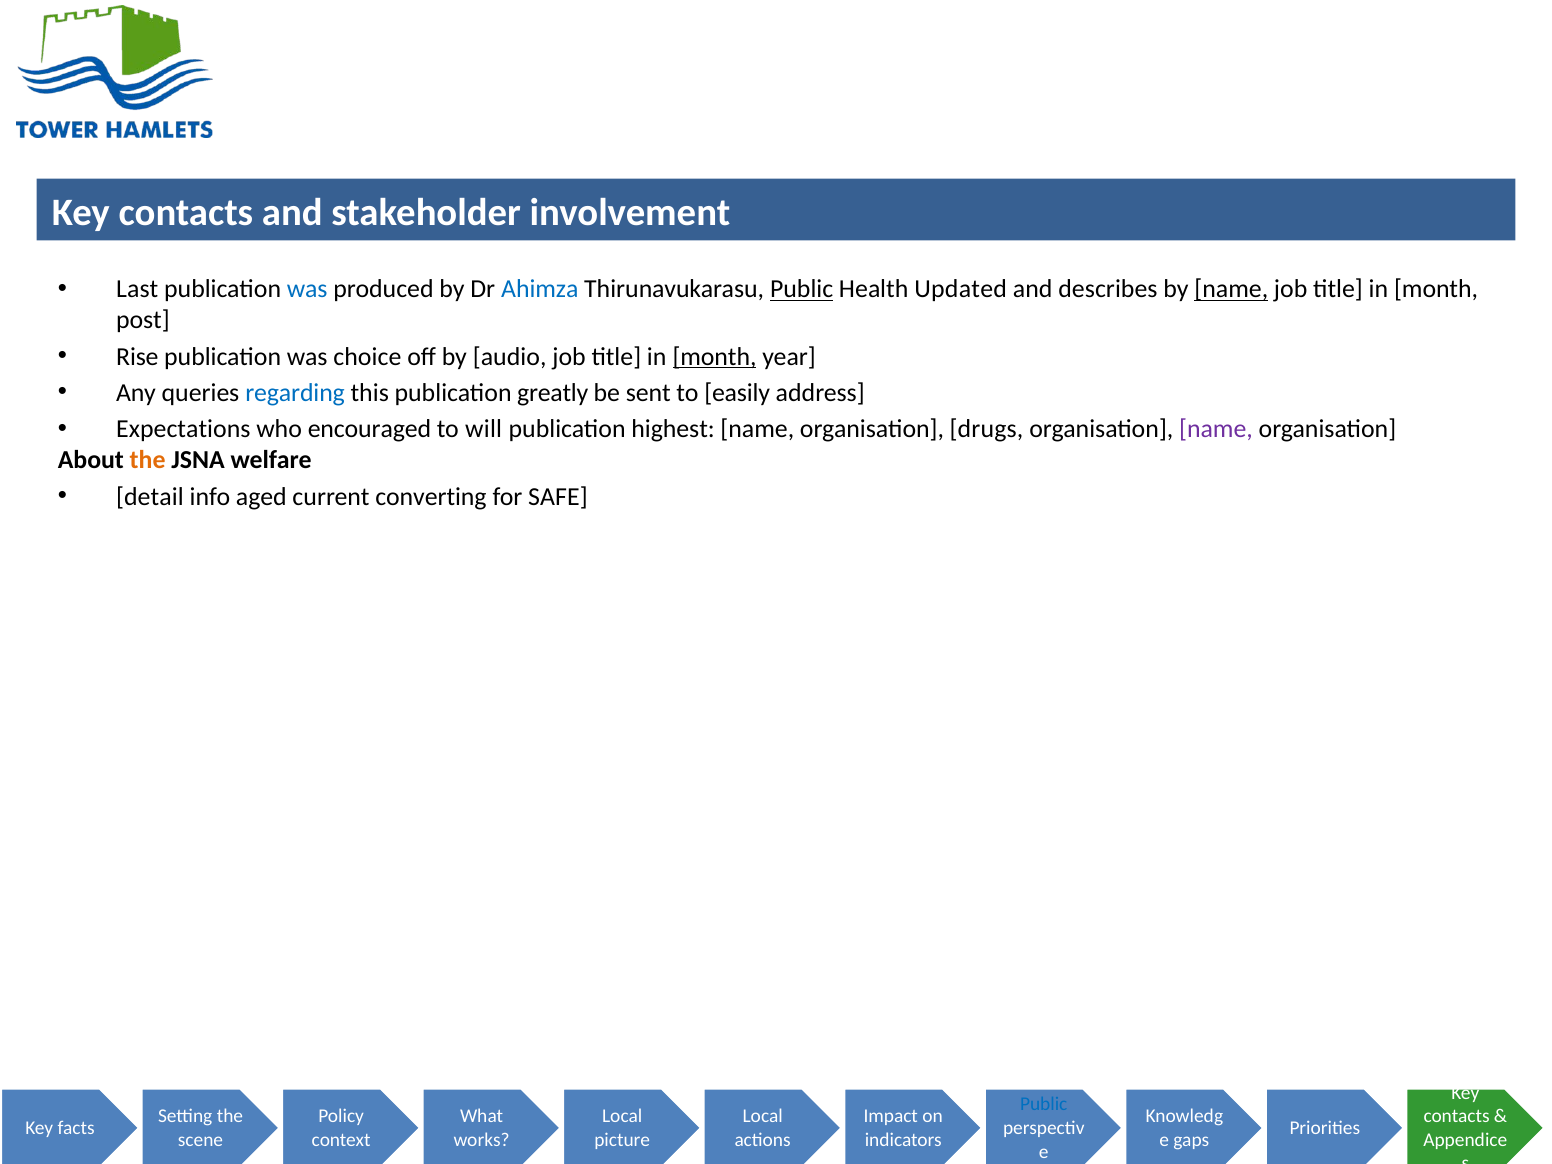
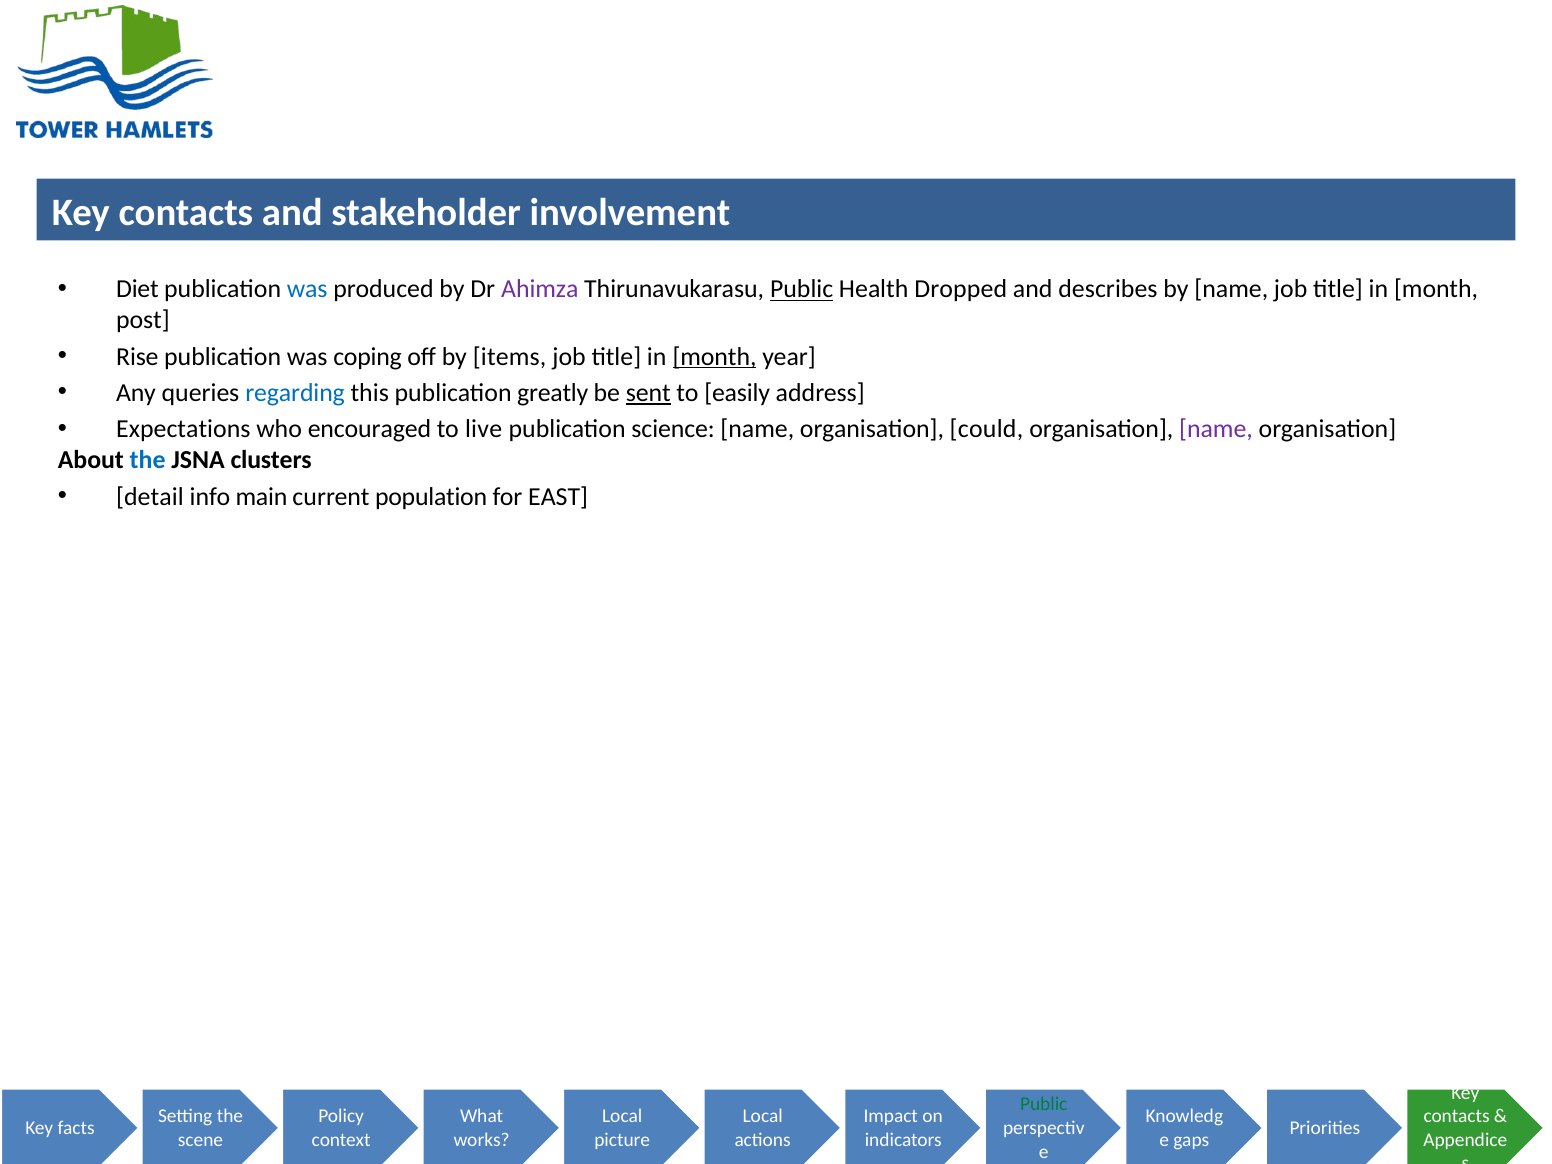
Last: Last -> Diet
Ahimza colour: blue -> purple
Updated: Updated -> Dropped
name at (1231, 289) underline: present -> none
choice: choice -> coping
audio: audio -> items
sent underline: none -> present
will: will -> live
highest: highest -> science
drugs: drugs -> could
the at (148, 460) colour: orange -> blue
welfare: welfare -> clusters
aged: aged -> main
converting: converting -> population
SAFE: SAFE -> EAST
Public at (1044, 1104) colour: blue -> green
